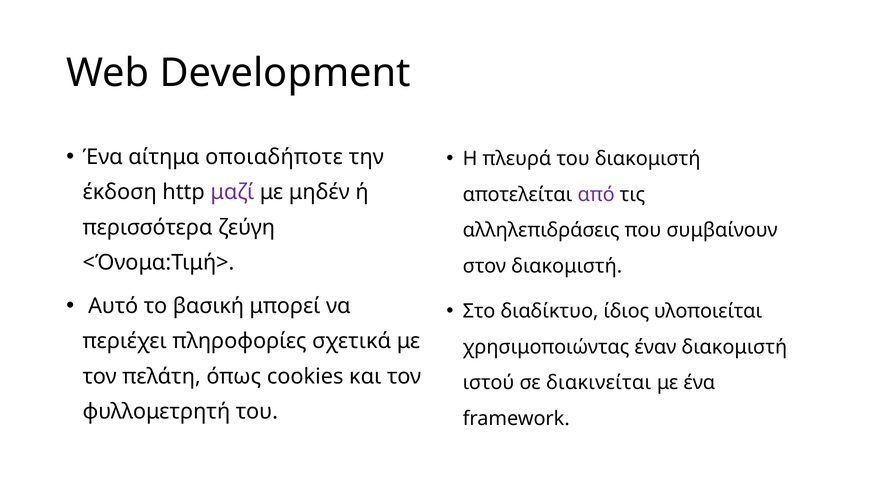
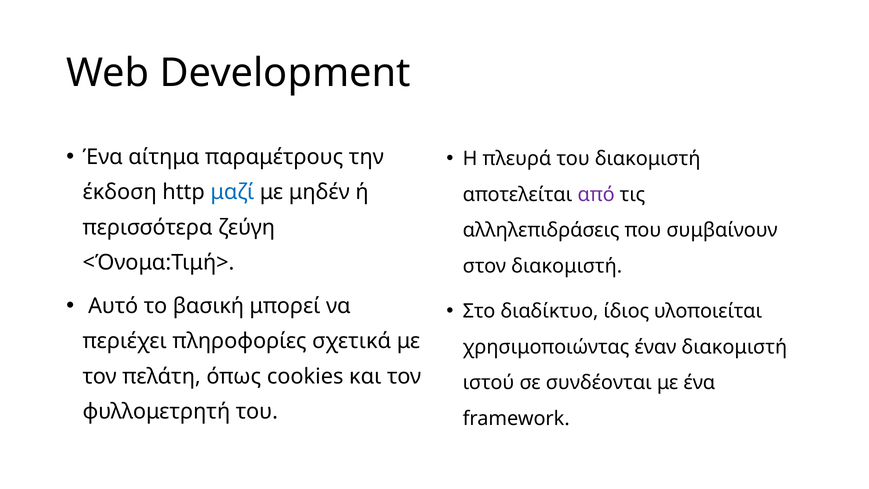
οποιαδήποτε: οποιαδήποτε -> παραμέτρους
μαζί colour: purple -> blue
διακινείται: διακινείται -> συνδέονται
